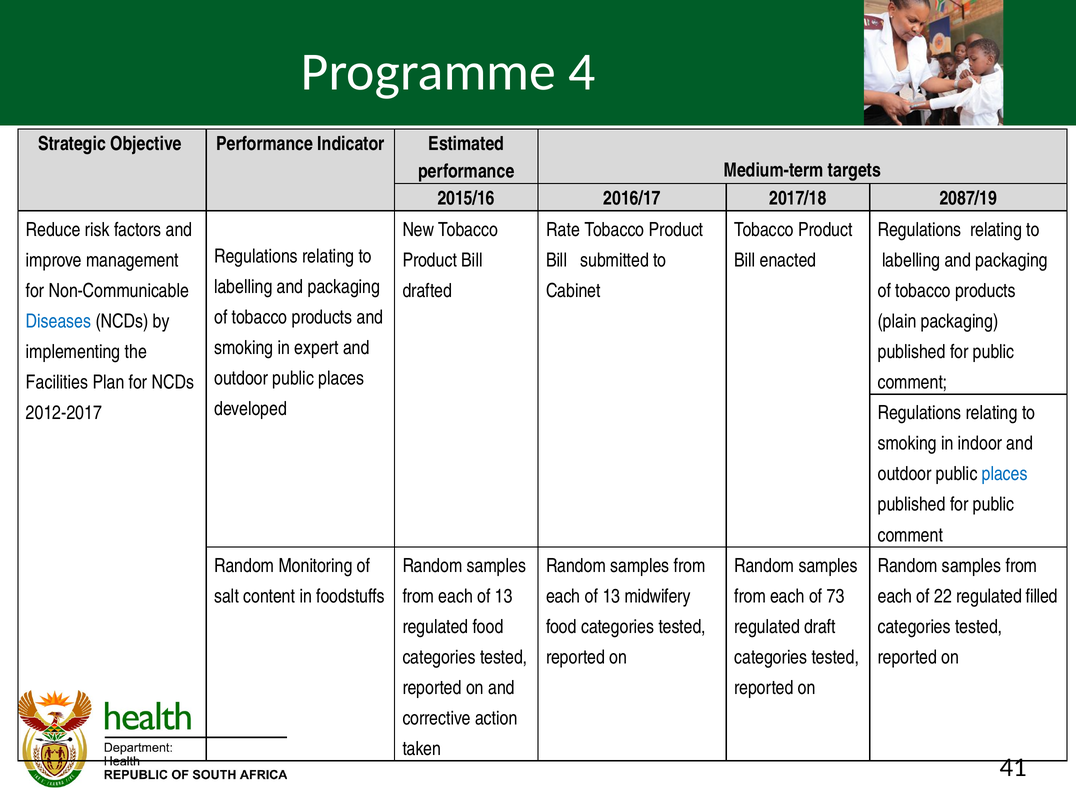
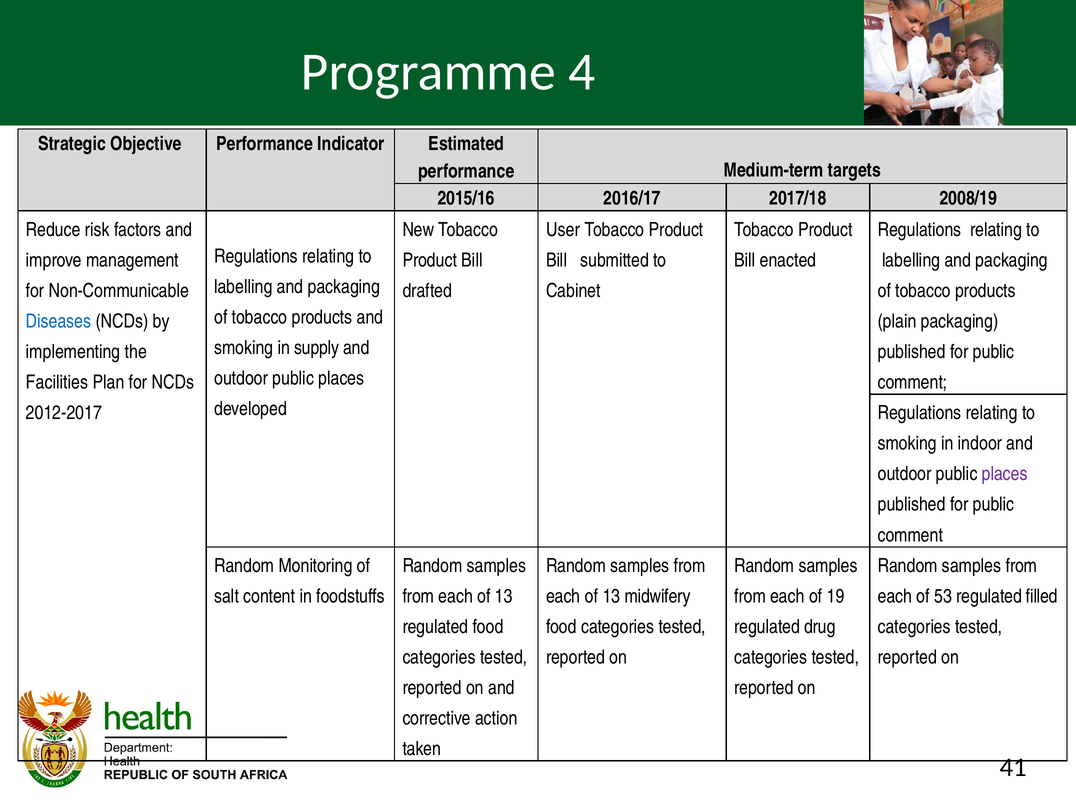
2087/19: 2087/19 -> 2008/19
Rate: Rate -> User
expert: expert -> supply
places at (1005, 474) colour: blue -> purple
73: 73 -> 19
22: 22 -> 53
draft: draft -> drug
